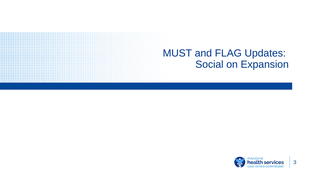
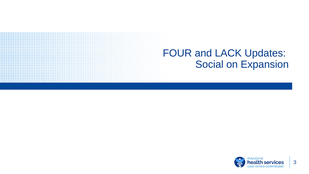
MUST: MUST -> FOUR
FLAG: FLAG -> LACK
